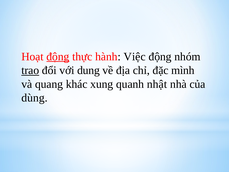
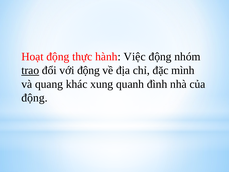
động at (58, 57) underline: present -> none
với dung: dung -> động
nhật: nhật -> đình
dùng at (34, 98): dùng -> động
